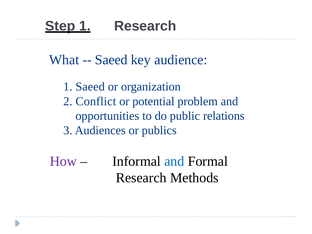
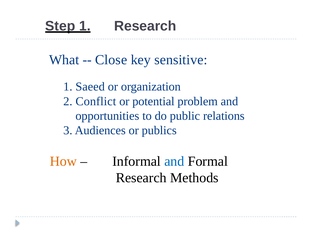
Saeed at (111, 60): Saeed -> Close
audience: audience -> sensitive
How colour: purple -> orange
